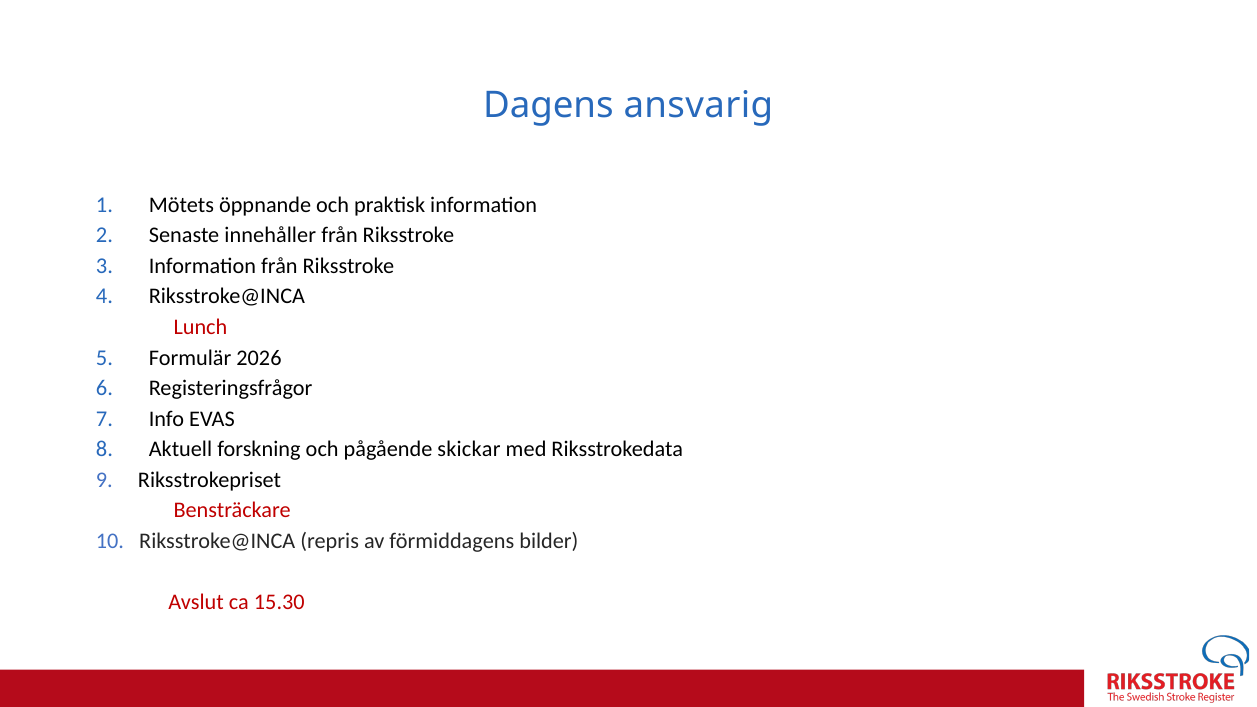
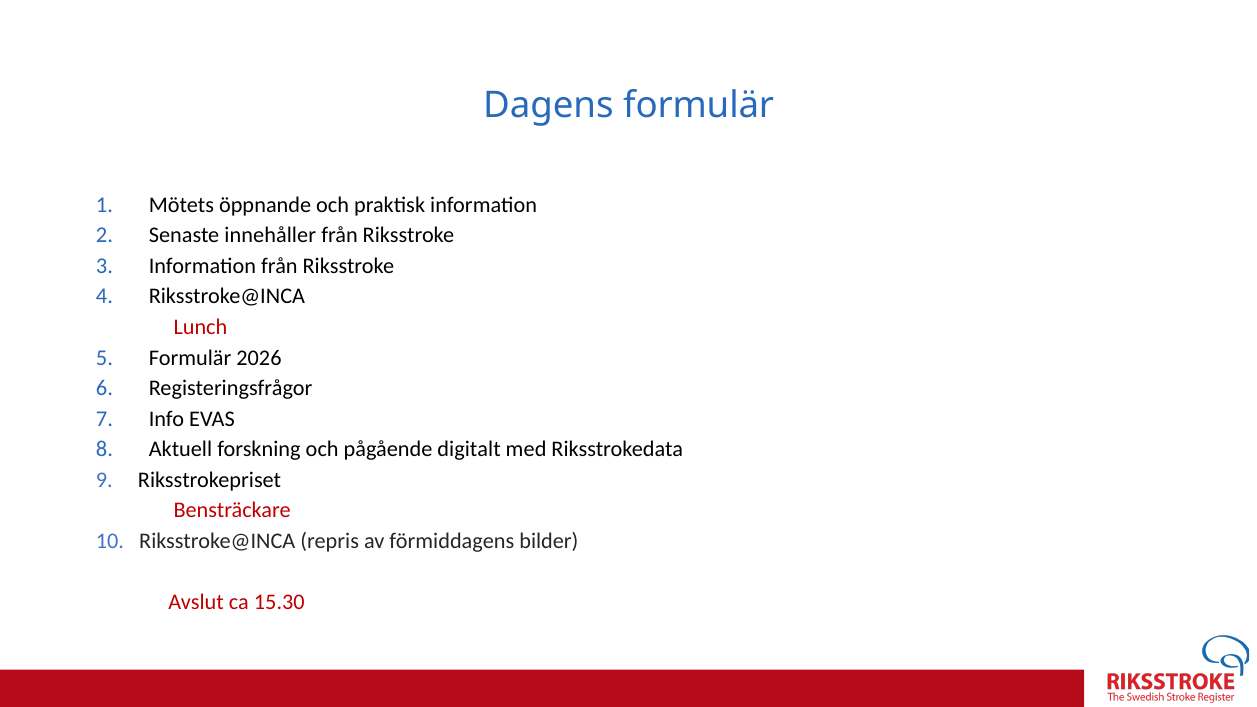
Dagens ansvarig: ansvarig -> formulär
skickar: skickar -> digitalt
